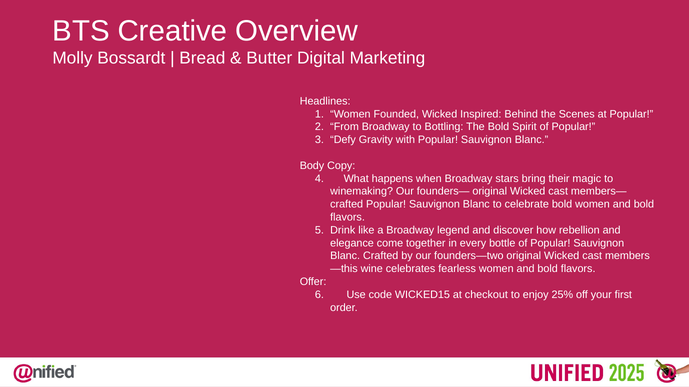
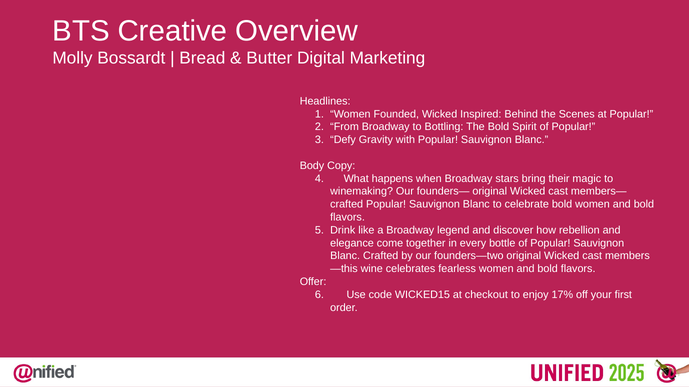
25%: 25% -> 17%
